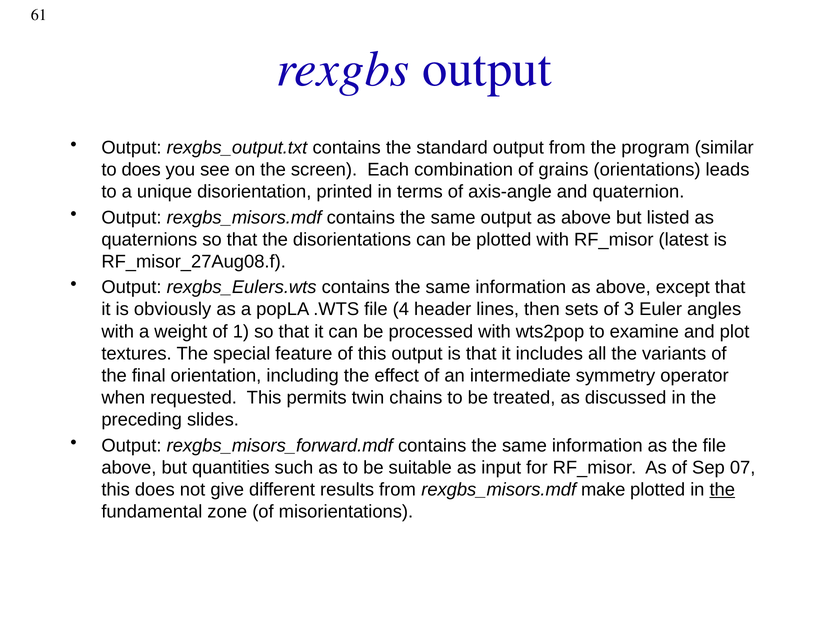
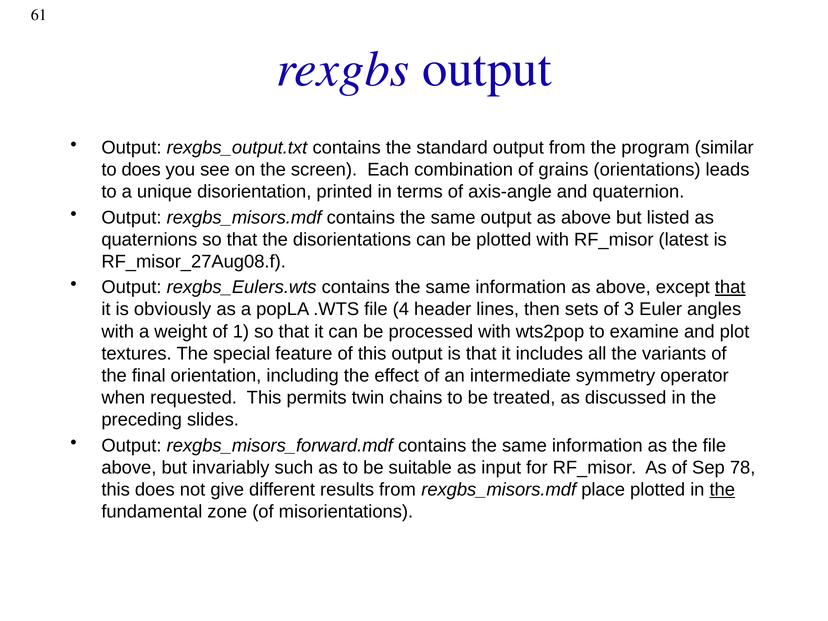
that at (730, 287) underline: none -> present
quantities: quantities -> invariably
07: 07 -> 78
make: make -> place
